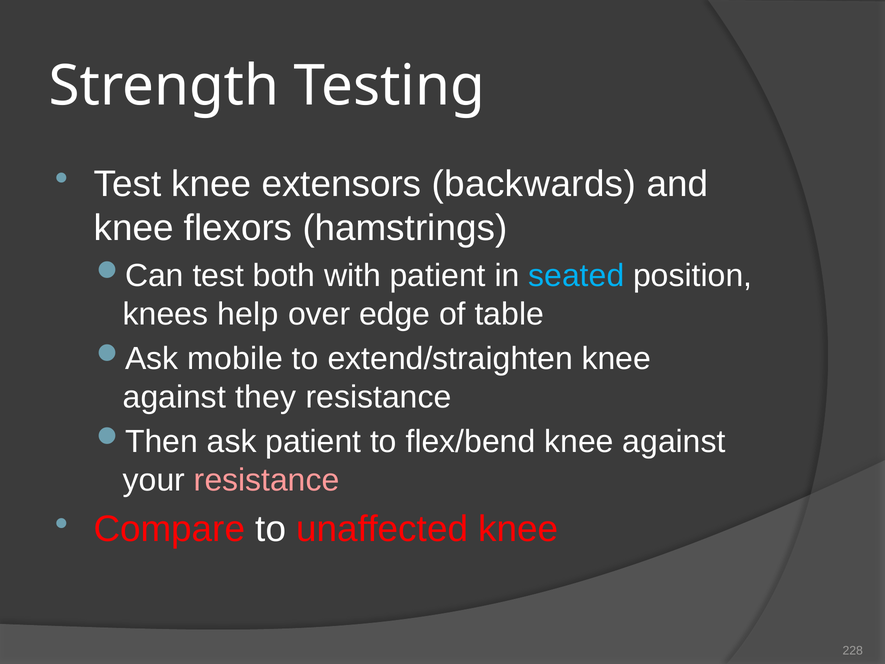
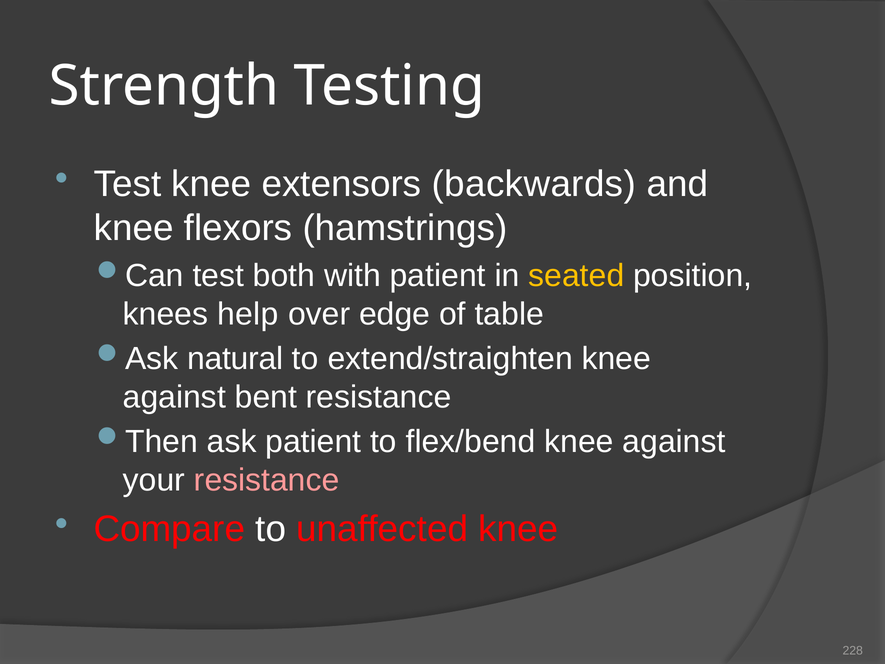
seated colour: light blue -> yellow
mobile: mobile -> natural
they: they -> bent
